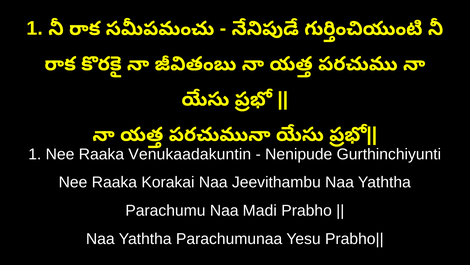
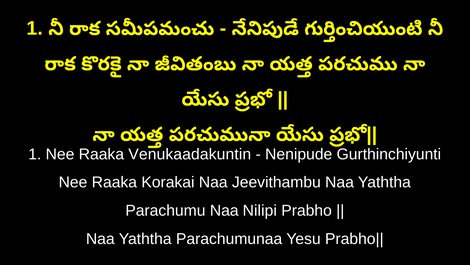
Madi: Madi -> Nilipi
